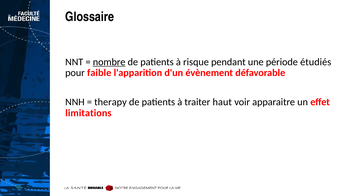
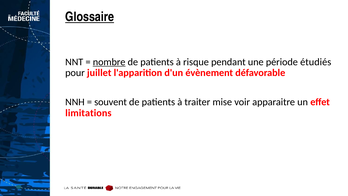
Glossaire underline: none -> present
faible: faible -> juillet
therapy: therapy -> souvent
haut: haut -> mise
